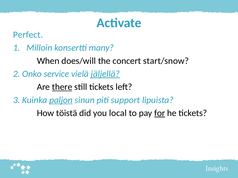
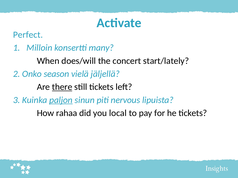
start/snow: start/snow -> start/lately
service: service -> season
jäljellä underline: present -> none
support: support -> nervous
töistä: töistä -> rahaa
for underline: present -> none
